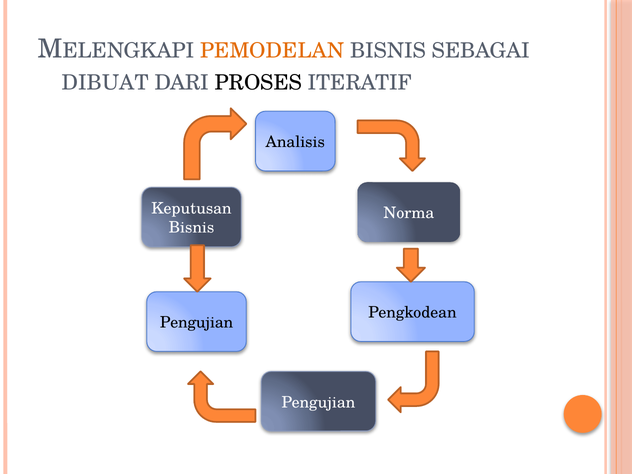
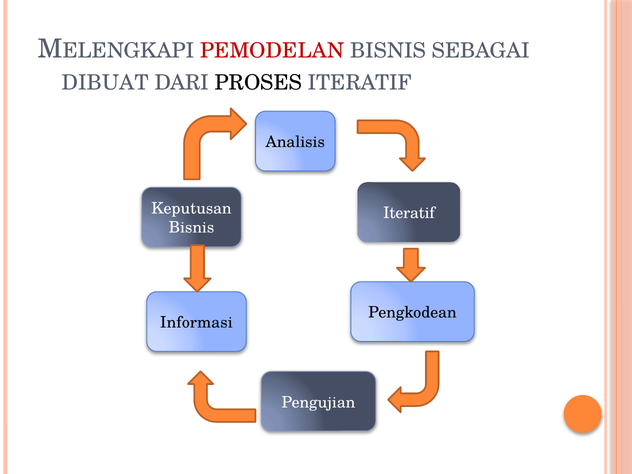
PEMODELAN colour: orange -> red
Norma at (409, 213): Norma -> Iteratif
Pengujian at (197, 323): Pengujian -> Informasi
